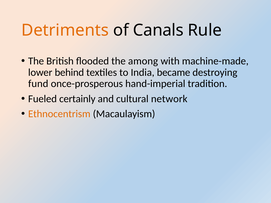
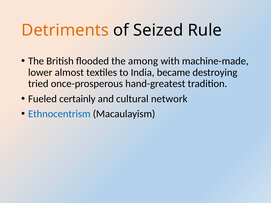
Canals: Canals -> Seized
behind: behind -> almost
fund: fund -> tried
hand-imperial: hand-imperial -> hand-greatest
Ethnocentrism colour: orange -> blue
